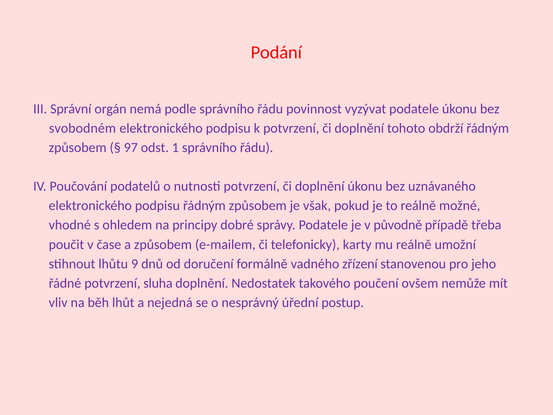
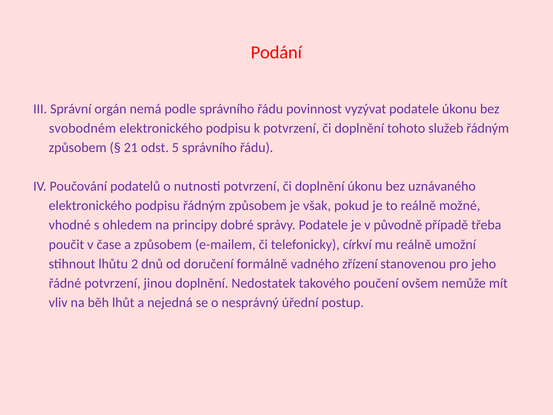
obdrží: obdrží -> služeb
97: 97 -> 21
1: 1 -> 5
karty: karty -> církví
9: 9 -> 2
sluha: sluha -> jinou
